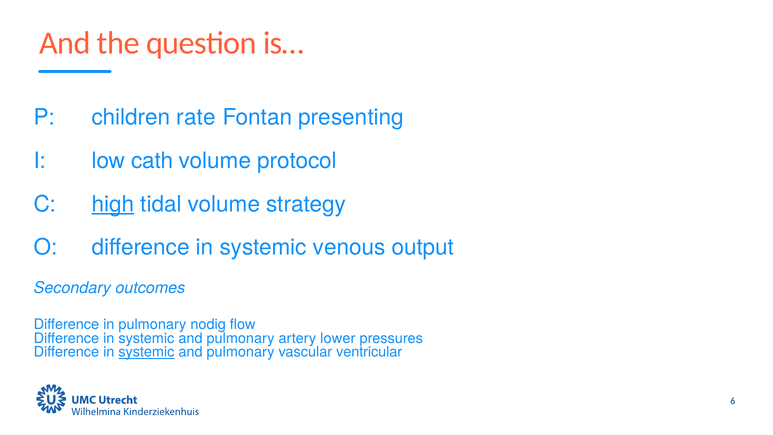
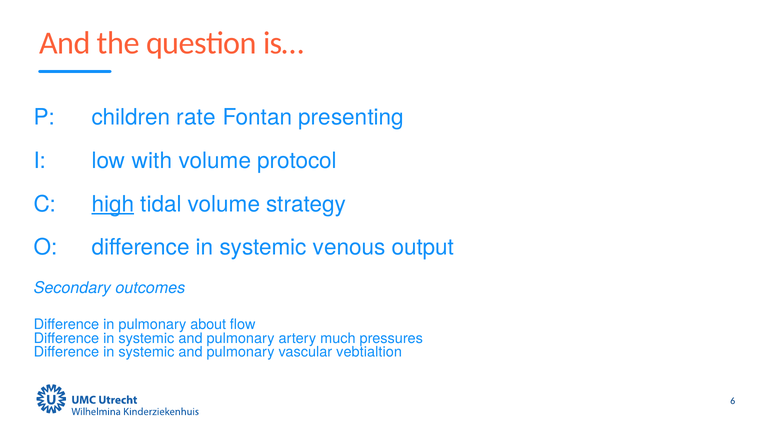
cath: cath -> with
nodig: nodig -> about
lower: lower -> much
systemic at (146, 352) underline: present -> none
ventricular: ventricular -> vebtialtion
